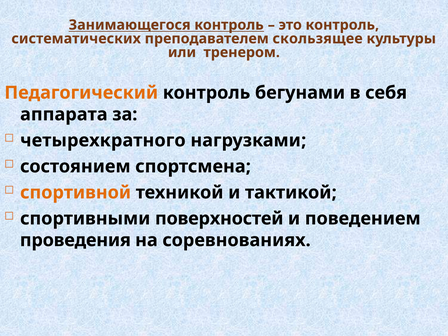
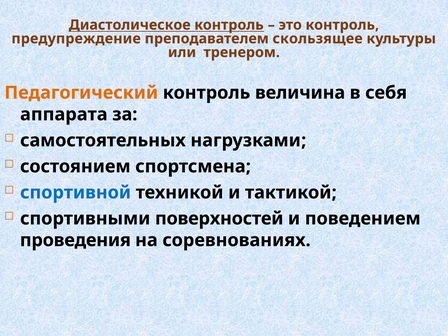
Занимающегося: Занимающегося -> Диастолическое
систематических: систематических -> предупреждение
бегунами: бегунами -> величина
четырехкратного: четырехкратного -> самостоятельных
спортивной colour: orange -> blue
